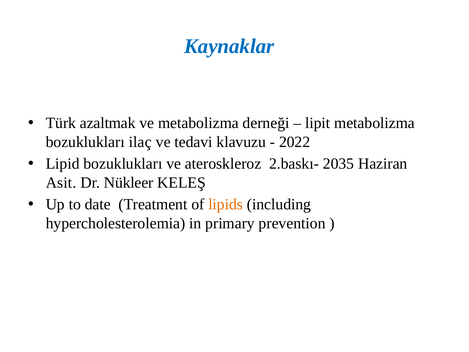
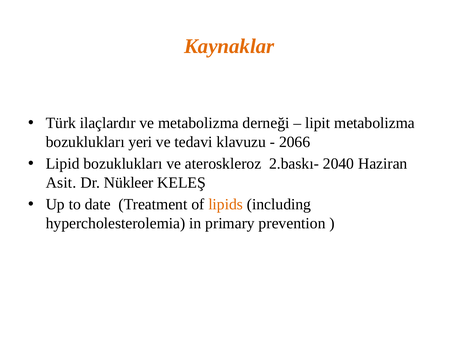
Kaynaklar colour: blue -> orange
azaltmak: azaltmak -> ilaçlardır
ilaç: ilaç -> yeri
2022: 2022 -> 2066
2035: 2035 -> 2040
